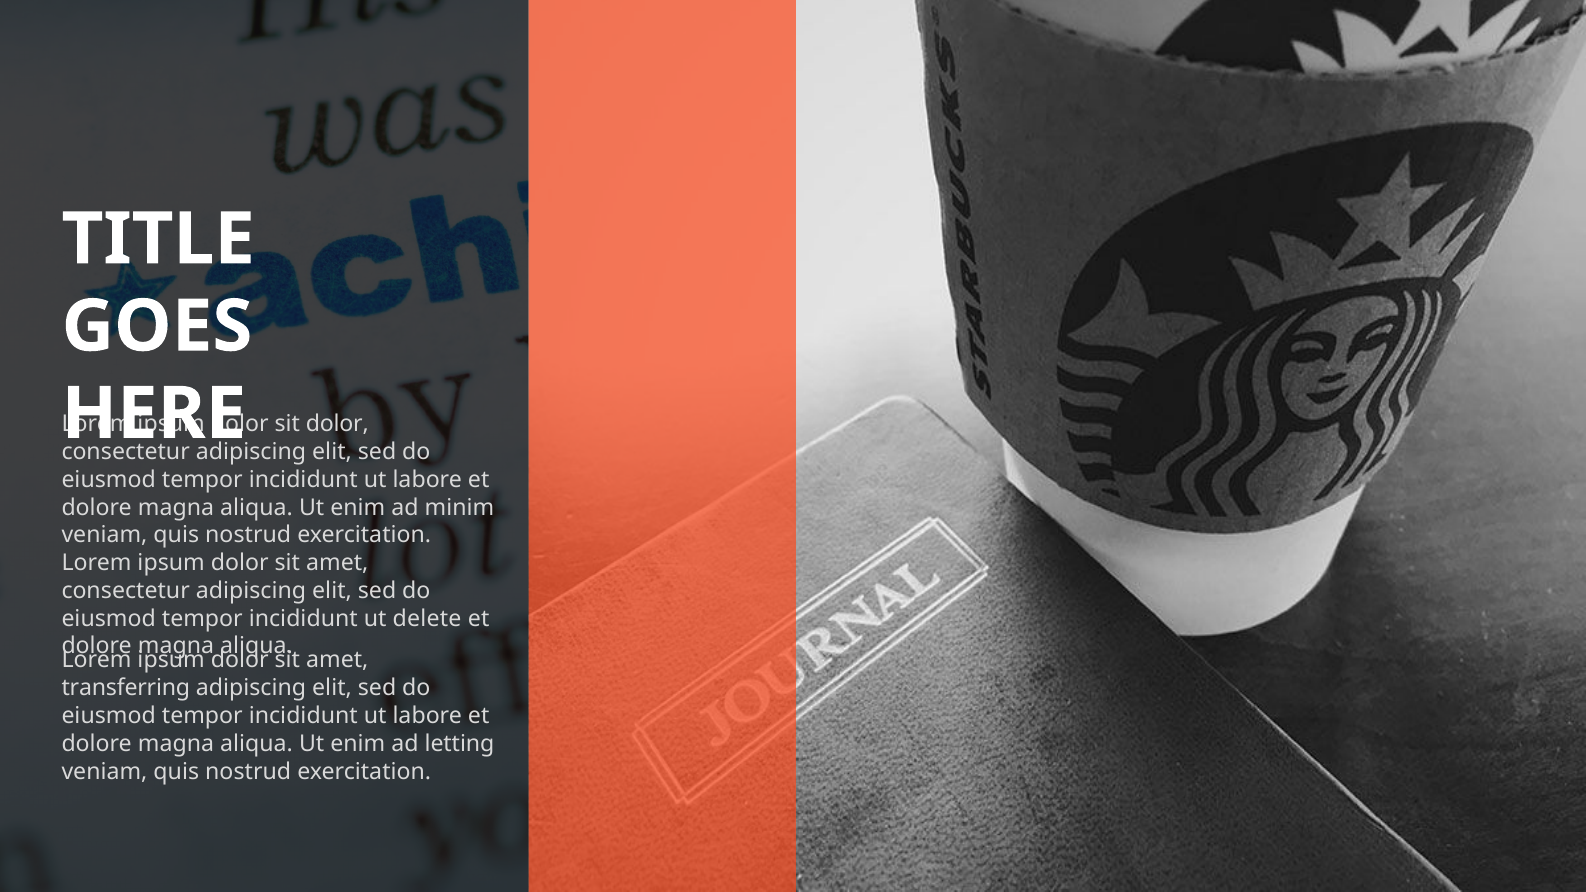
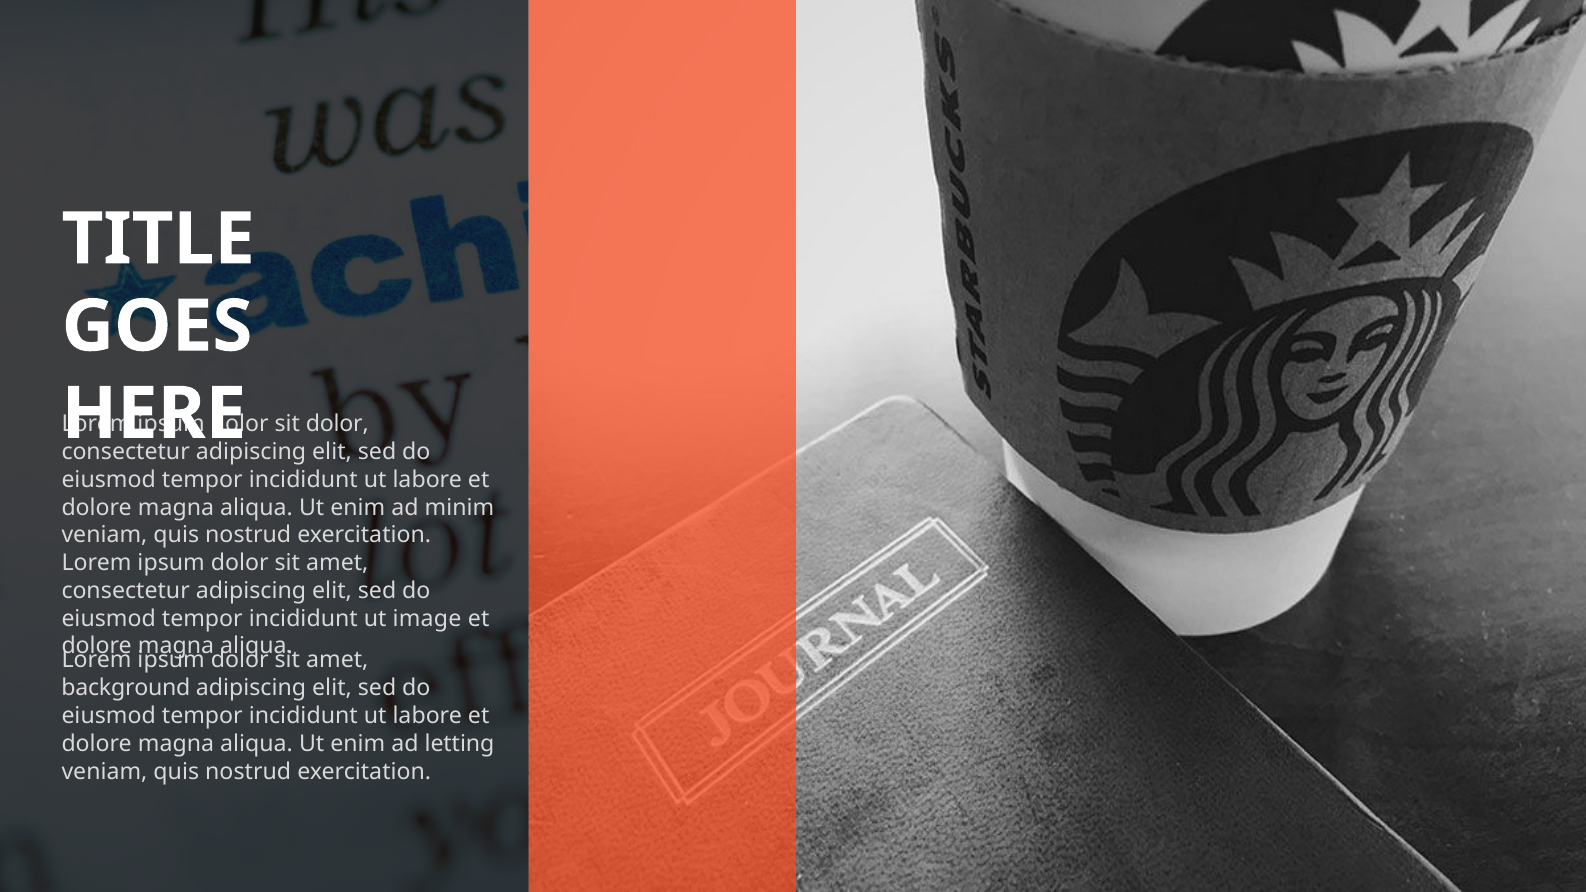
delete: delete -> image
transferring: transferring -> background
